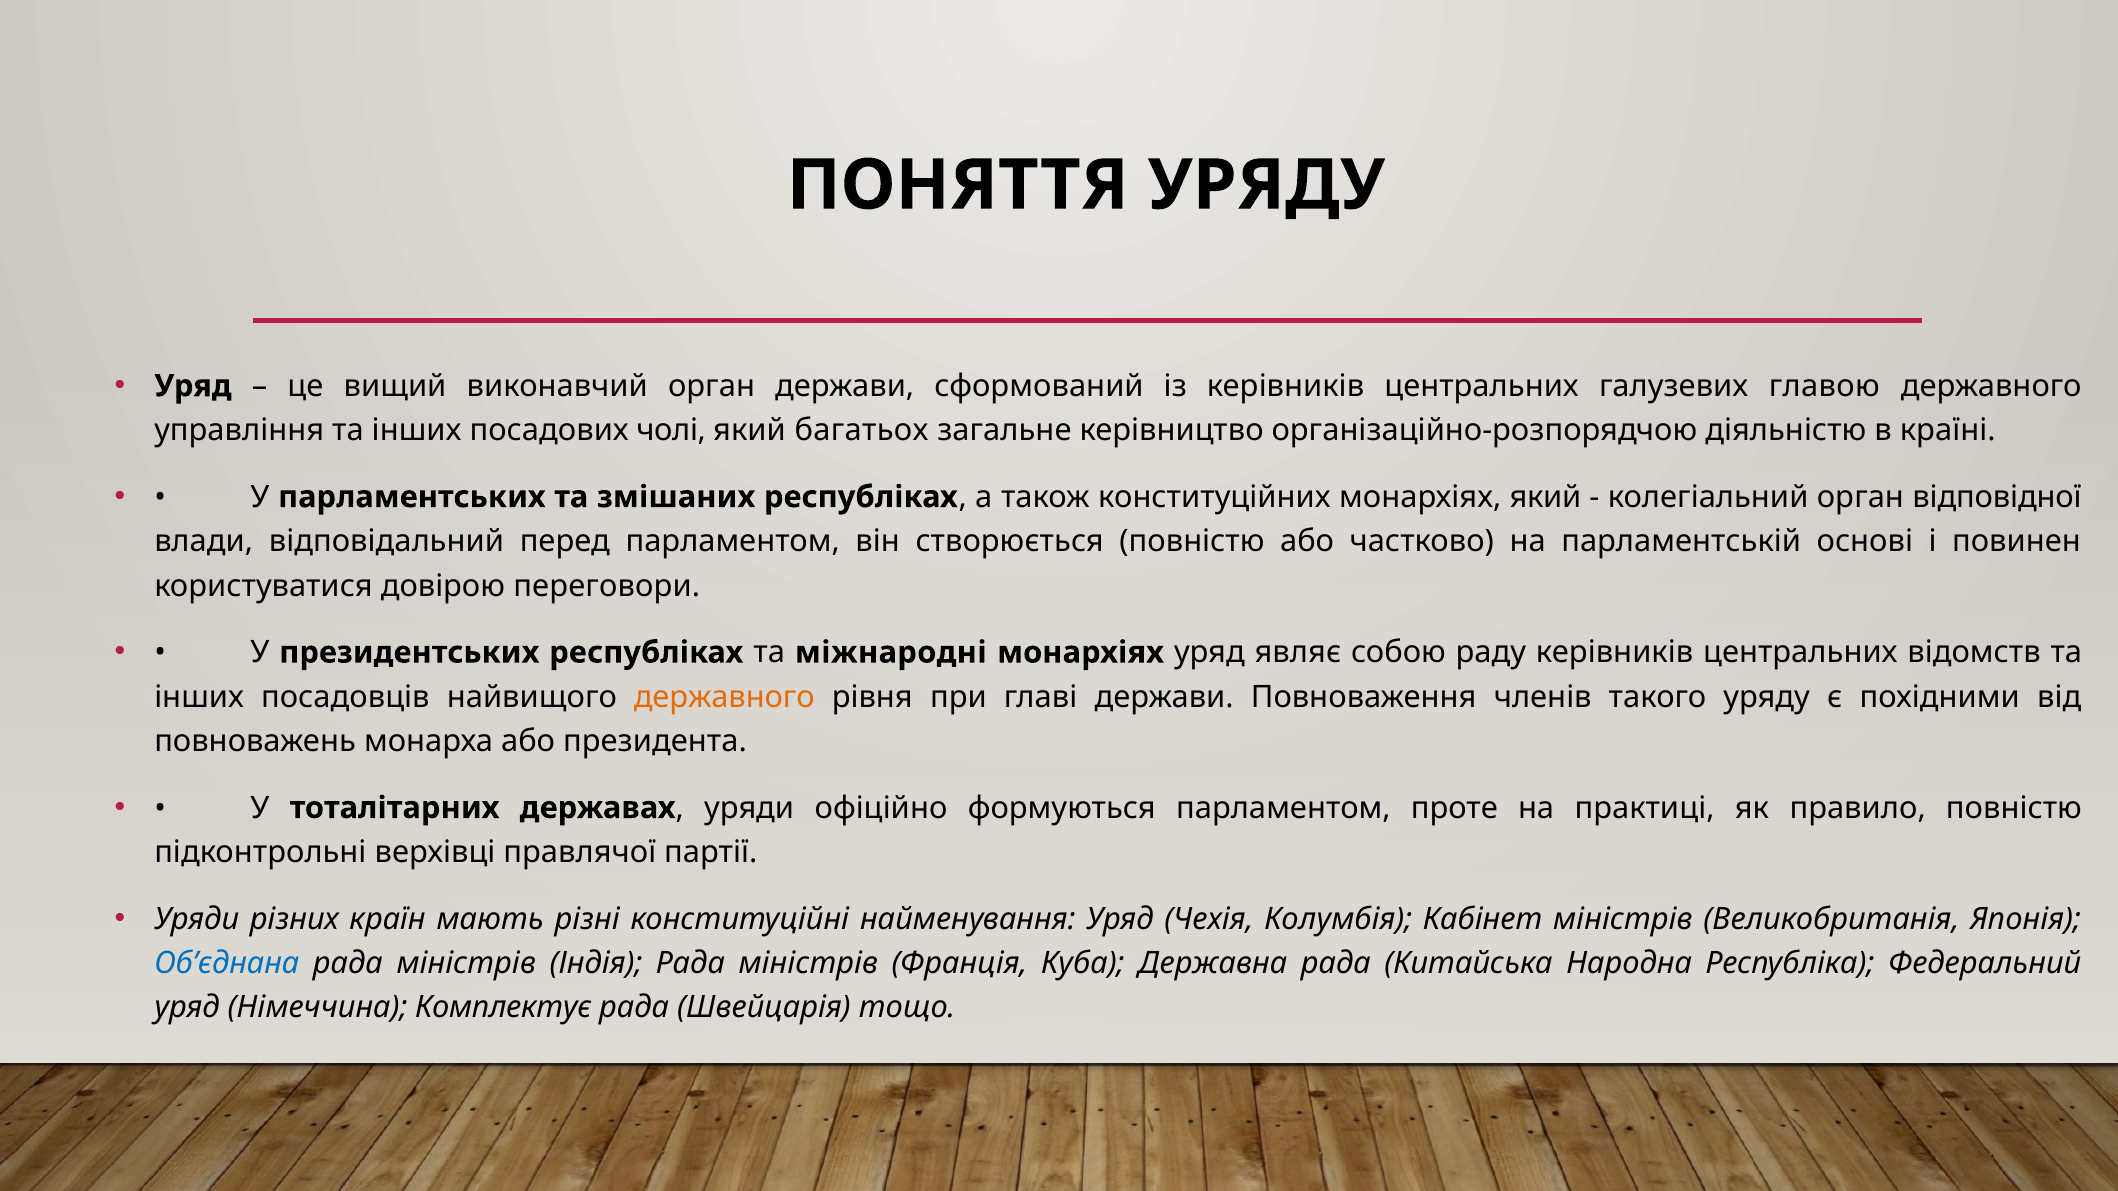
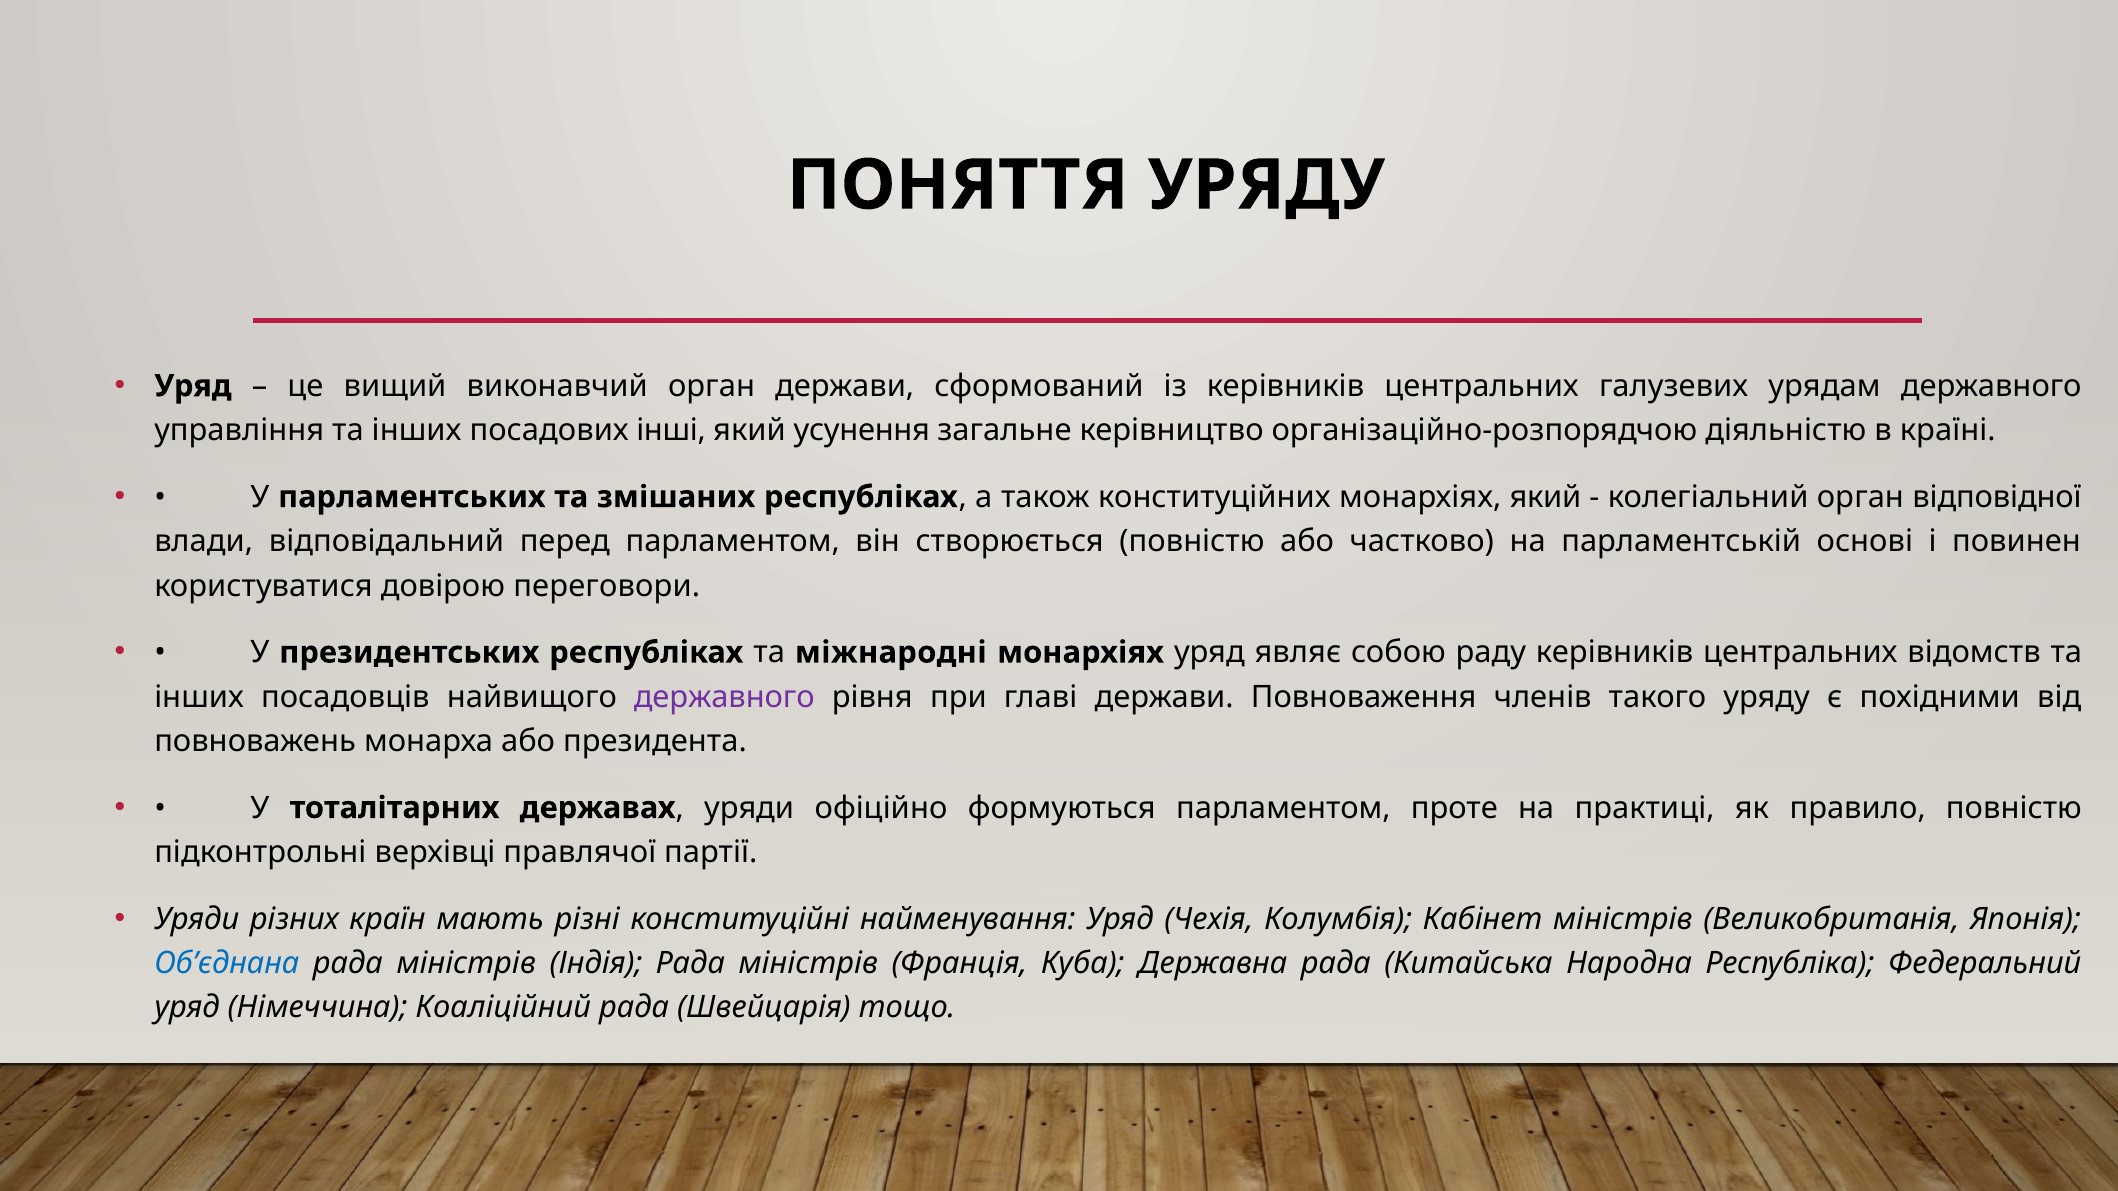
главою: главою -> урядам
чолі: чолі -> інші
багатьох: багатьох -> усунення
державного at (724, 697) colour: orange -> purple
Комплектує: Комплектує -> Коаліційний
